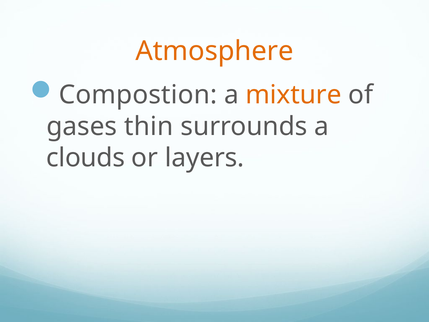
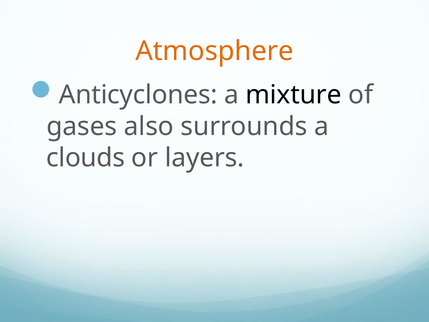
Compostion: Compostion -> Anticyclones
mixture colour: orange -> black
thin: thin -> also
